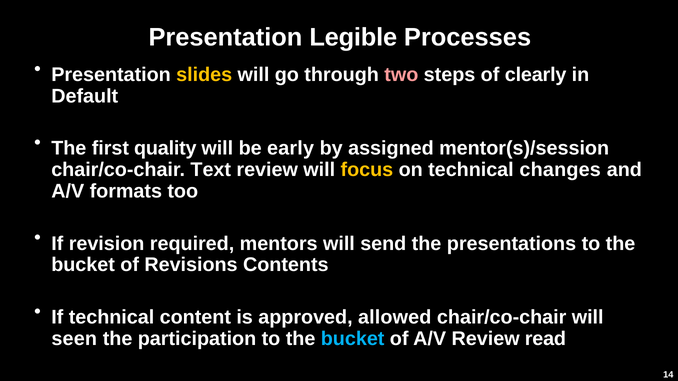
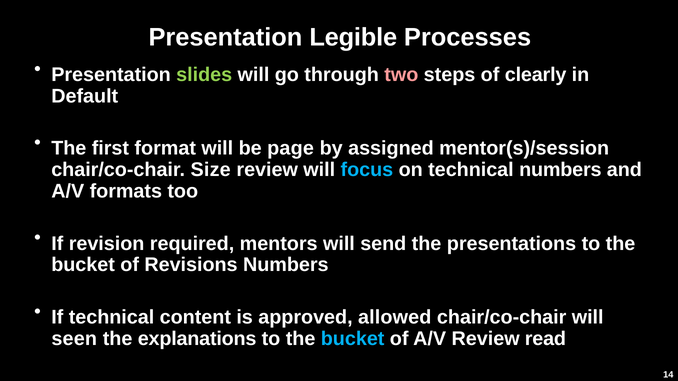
slides colour: yellow -> light green
quality: quality -> format
early: early -> page
Text: Text -> Size
focus colour: yellow -> light blue
technical changes: changes -> numbers
Revisions Contents: Contents -> Numbers
participation: participation -> explanations
